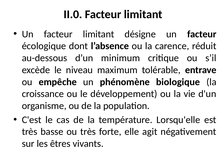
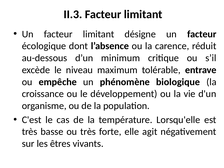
II.0: II.0 -> II.3
